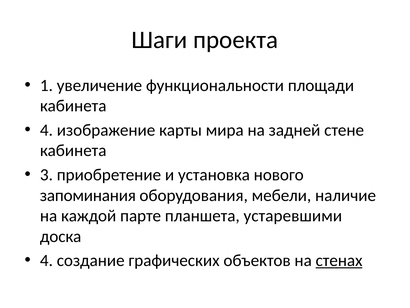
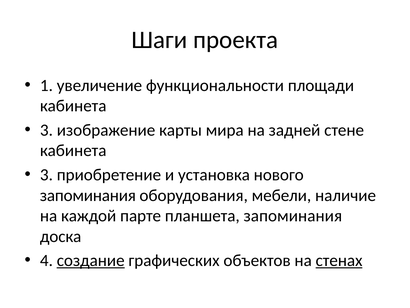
4 at (46, 130): 4 -> 3
планшета устаревшими: устаревшими -> запоминания
создание underline: none -> present
